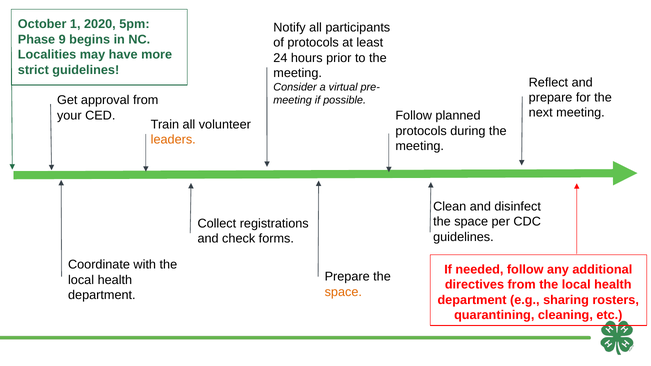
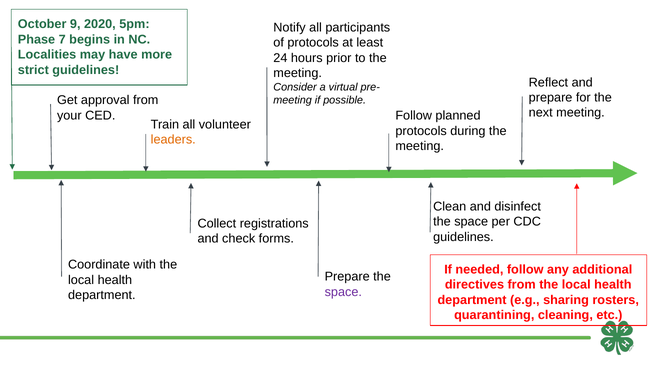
1: 1 -> 9
9: 9 -> 7
space at (343, 292) colour: orange -> purple
